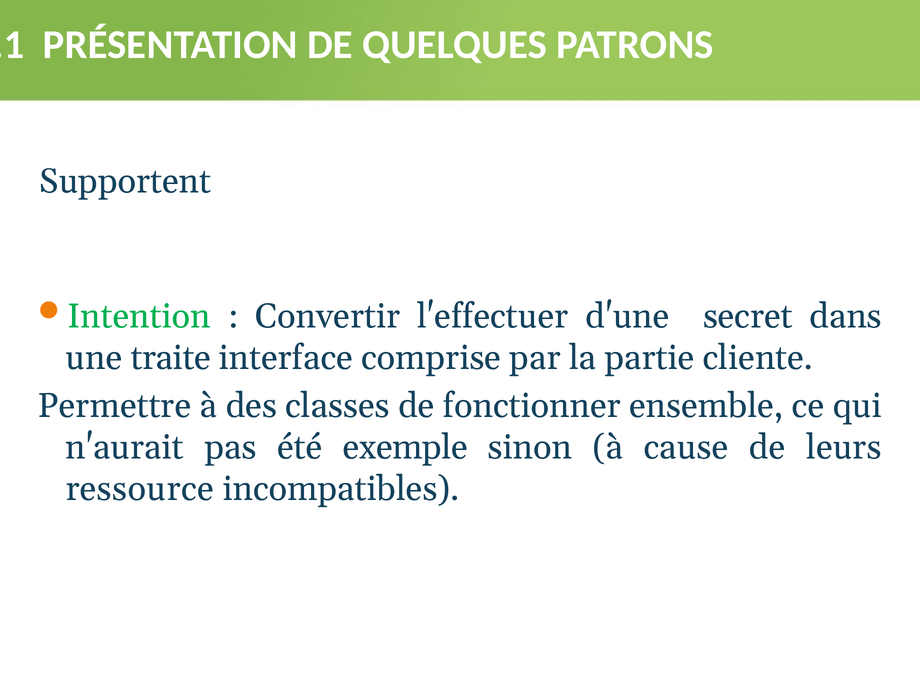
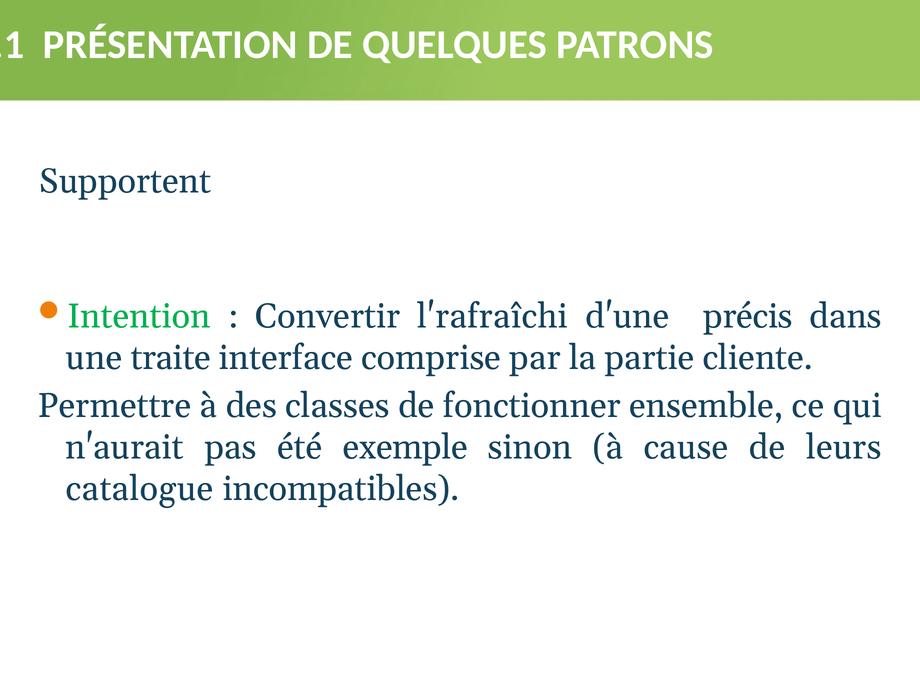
l'effectuer: l'effectuer -> l'rafraîchi
secret: secret -> précis
ressource: ressource -> catalogue
